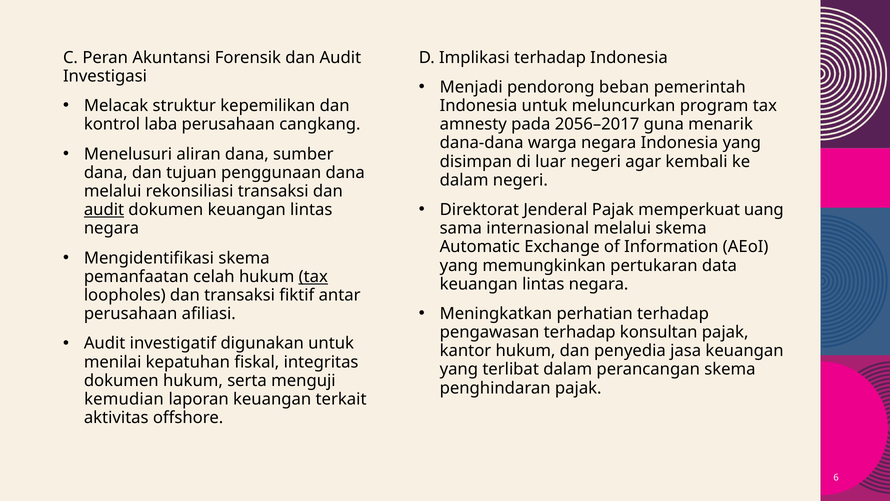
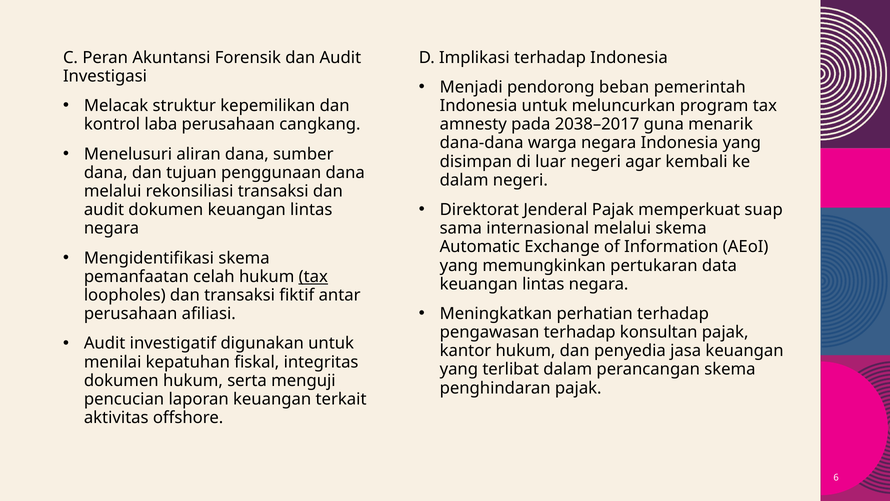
2056–2017: 2056–2017 -> 2038–2017
uang: uang -> suap
audit at (104, 210) underline: present -> none
kemudian: kemudian -> pencucian
